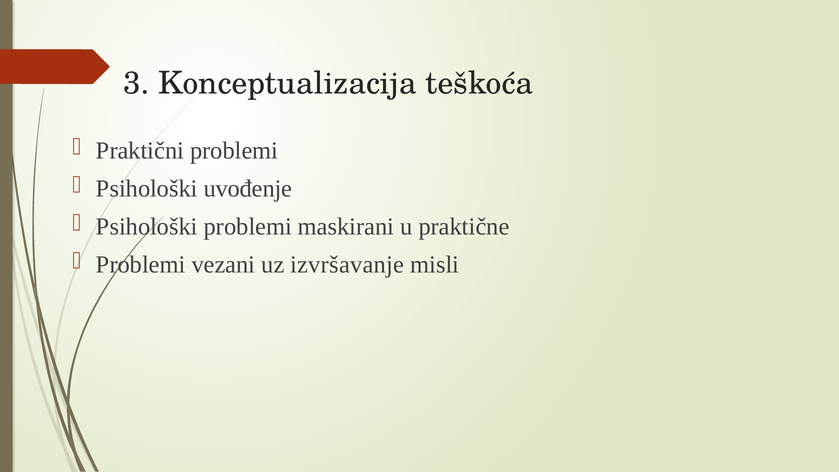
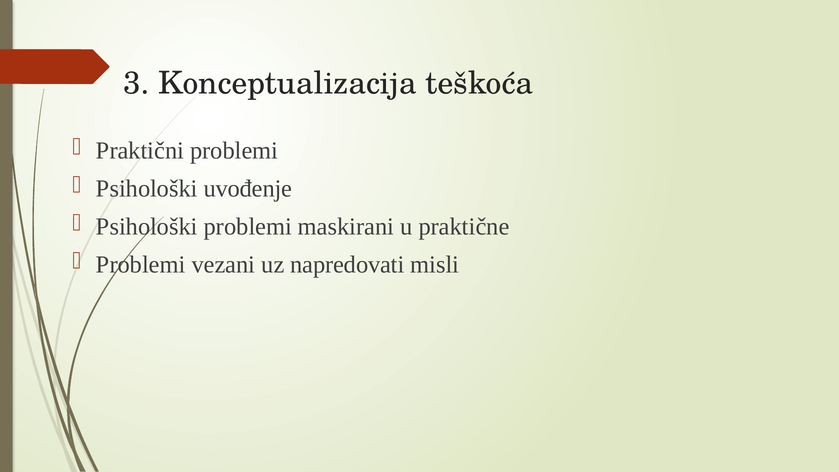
izvršavanje: izvršavanje -> napredovati
